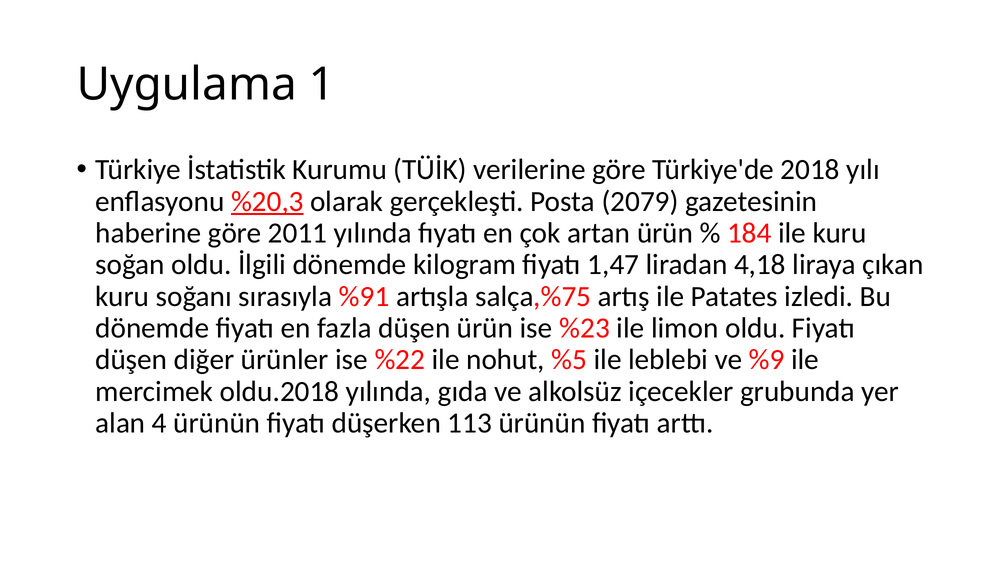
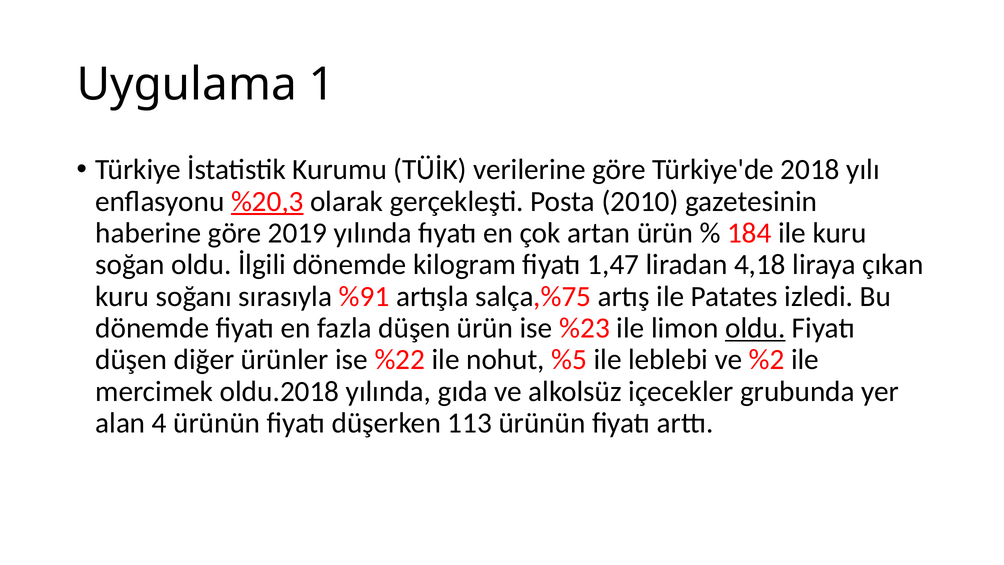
2079: 2079 -> 2010
2011: 2011 -> 2019
oldu at (755, 328) underline: none -> present
%9: %9 -> %2
